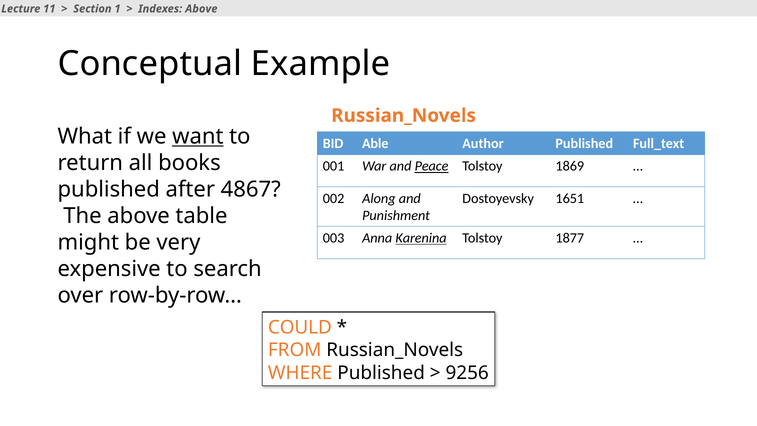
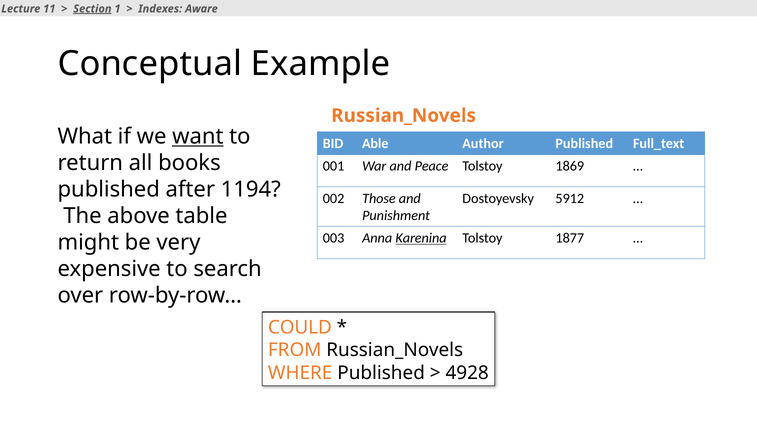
Section underline: none -> present
Indexes Above: Above -> Aware
Peace underline: present -> none
4867: 4867 -> 1194
Along: Along -> Those
1651: 1651 -> 5912
9256: 9256 -> 4928
